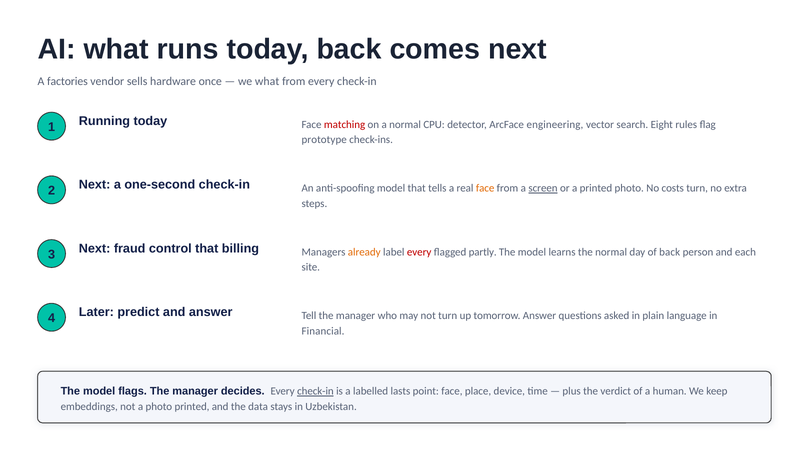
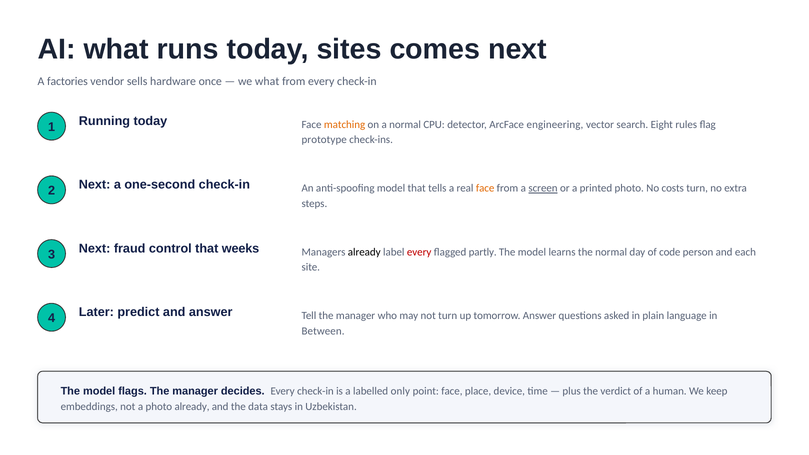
today back: back -> sites
matching colour: red -> orange
billing: billing -> weeks
already at (364, 252) colour: orange -> black
of back: back -> code
Financial: Financial -> Between
check-in at (315, 391) underline: present -> none
lasts: lasts -> only
photo printed: printed -> already
